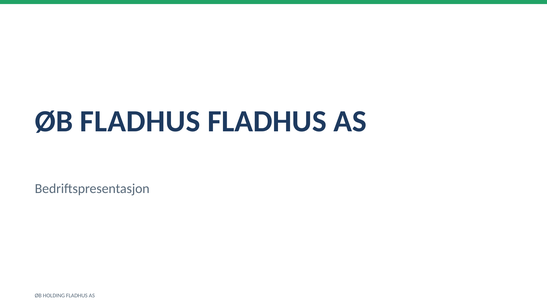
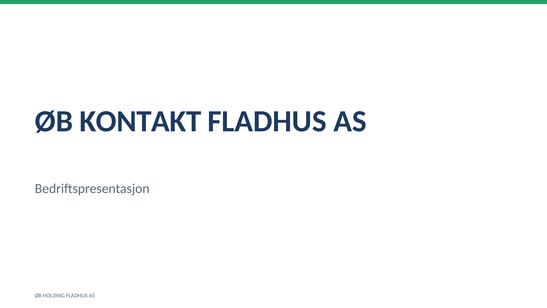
ØB FLADHUS: FLADHUS -> KONTAKT
